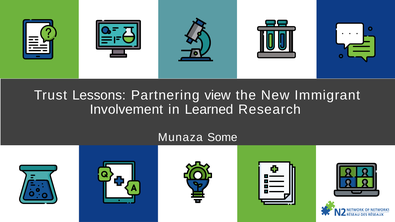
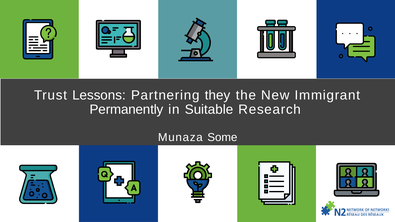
view: view -> they
Involvement: Involvement -> Permanently
Learned: Learned -> Suitable
